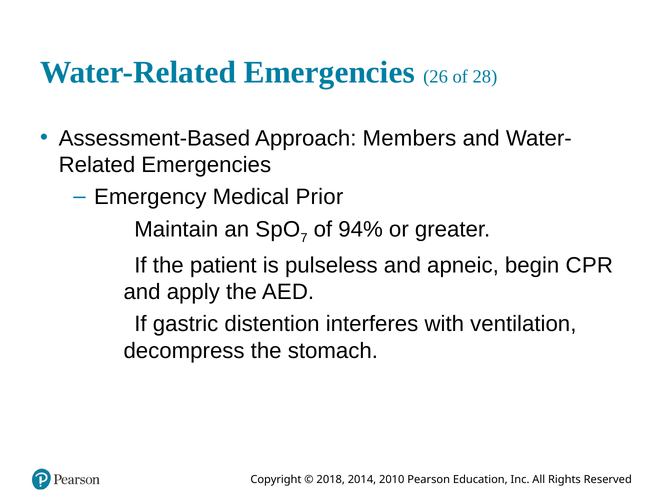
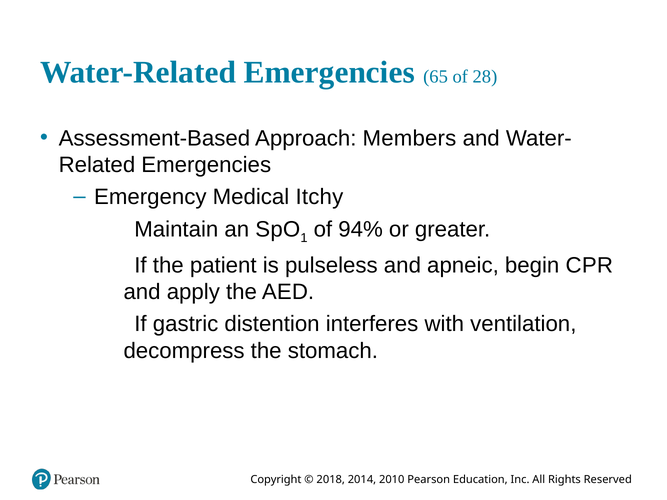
26: 26 -> 65
Prior: Prior -> Itchy
7: 7 -> 1
